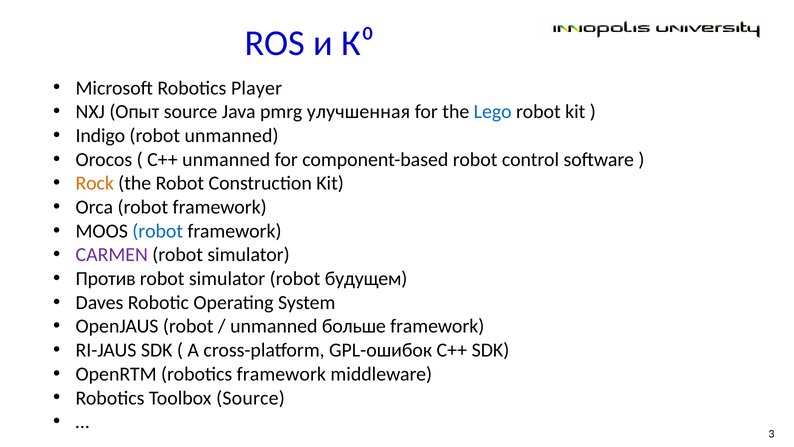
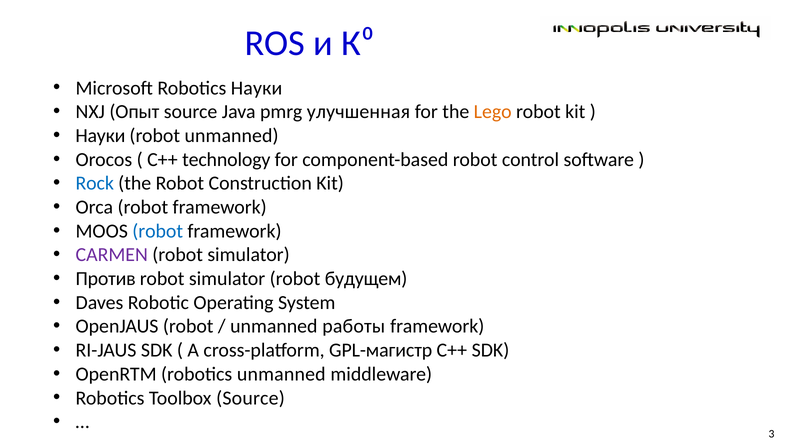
Robotics Player: Player -> Науки
Lego colour: blue -> orange
Indigo at (100, 136): Indigo -> Науки
C++ unmanned: unmanned -> technology
Rock colour: orange -> blue
больше: больше -> работы
GPL-ошибок: GPL-ошибок -> GPL-магистр
robotics framework: framework -> unmanned
